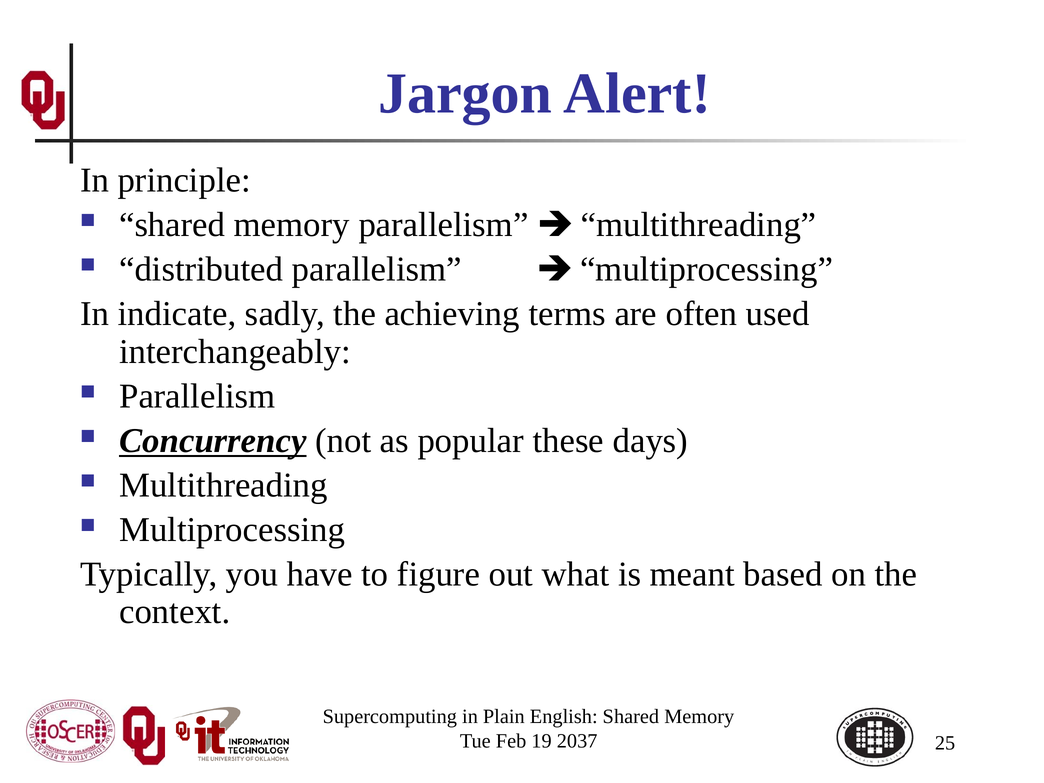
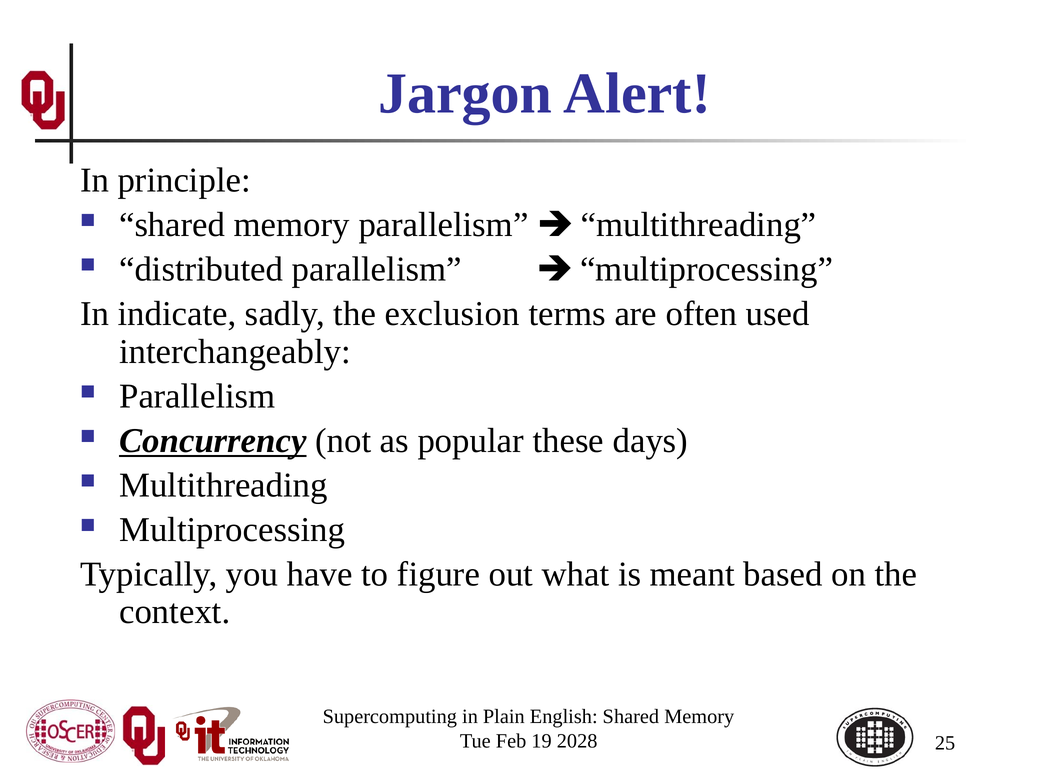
achieving: achieving -> exclusion
2037: 2037 -> 2028
